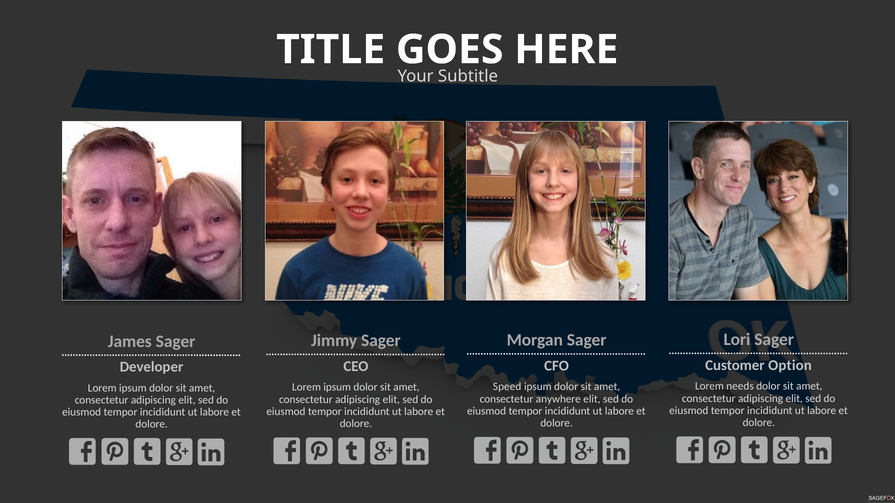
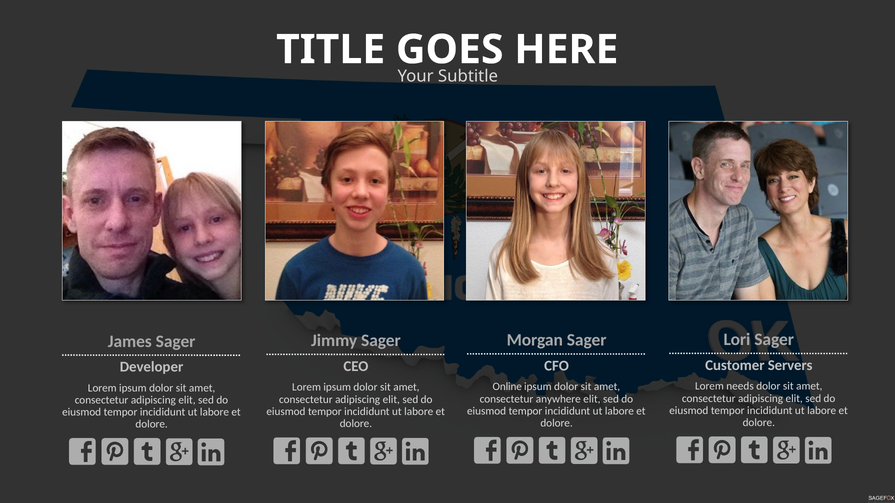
Option: Option -> Servers
Speed: Speed -> Online
